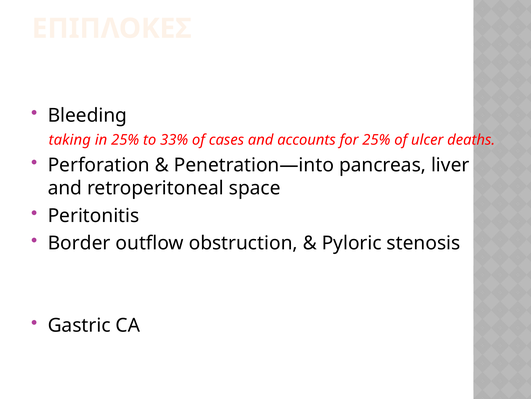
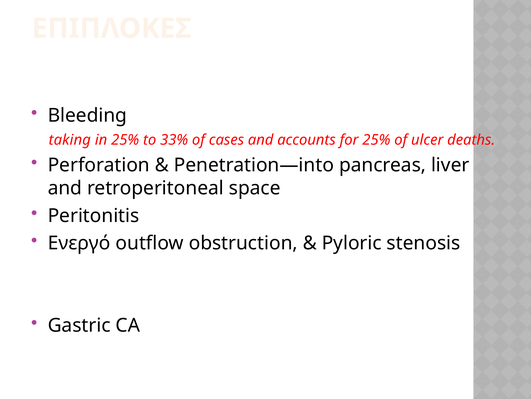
Border: Border -> Ενεργό
